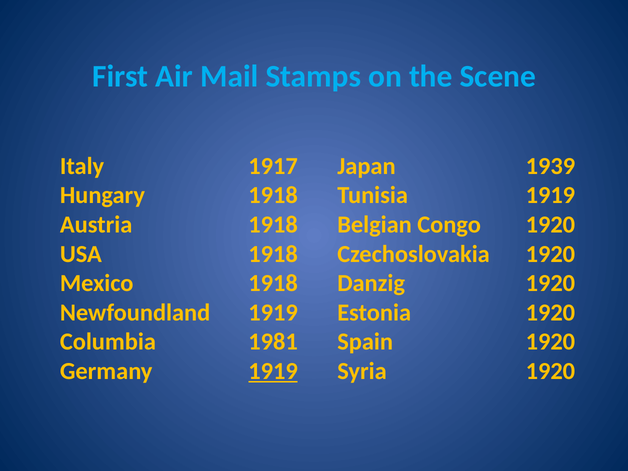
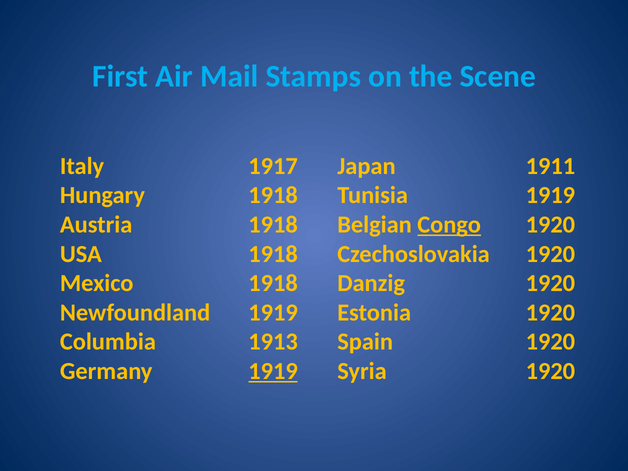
1939: 1939 -> 1911
Congo underline: none -> present
1981: 1981 -> 1913
